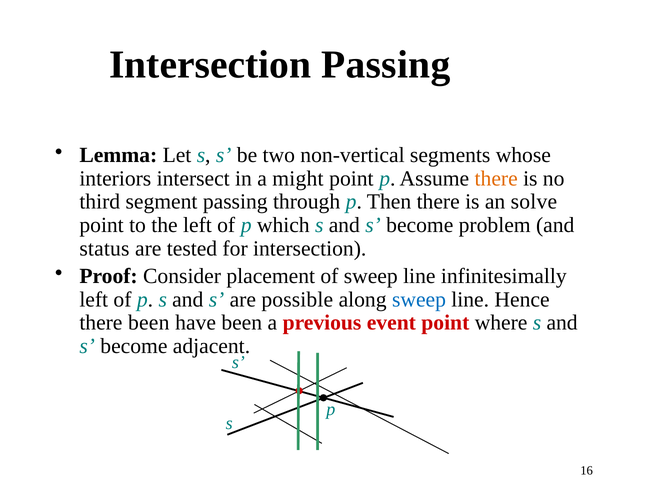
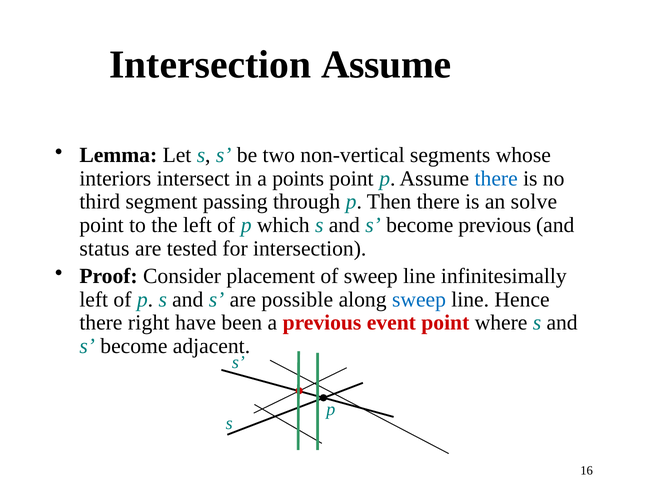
Intersection Passing: Passing -> Assume
might: might -> points
there at (496, 178) colour: orange -> blue
become problem: problem -> previous
there been: been -> right
